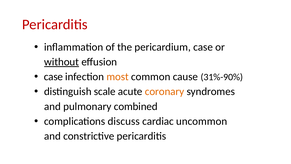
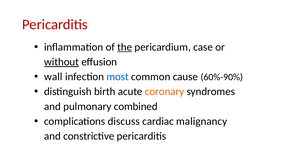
the underline: none -> present
case at (53, 77): case -> wall
most colour: orange -> blue
31%-90%: 31%-90% -> 60%-90%
scale: scale -> birth
uncommon: uncommon -> malignancy
